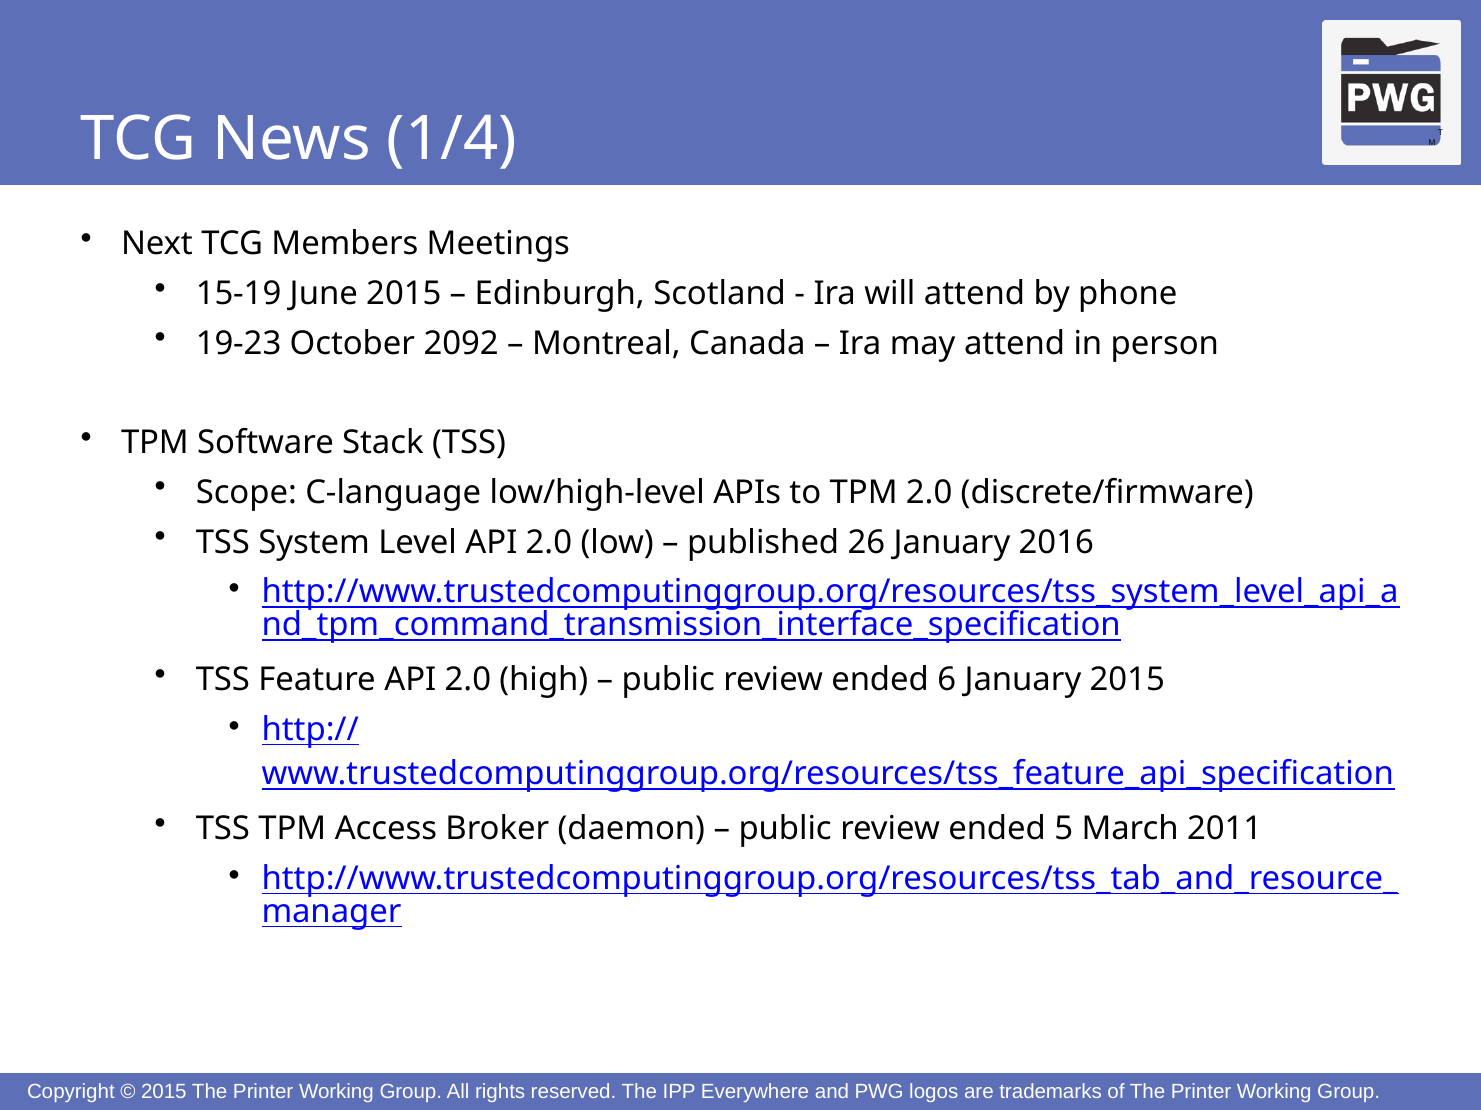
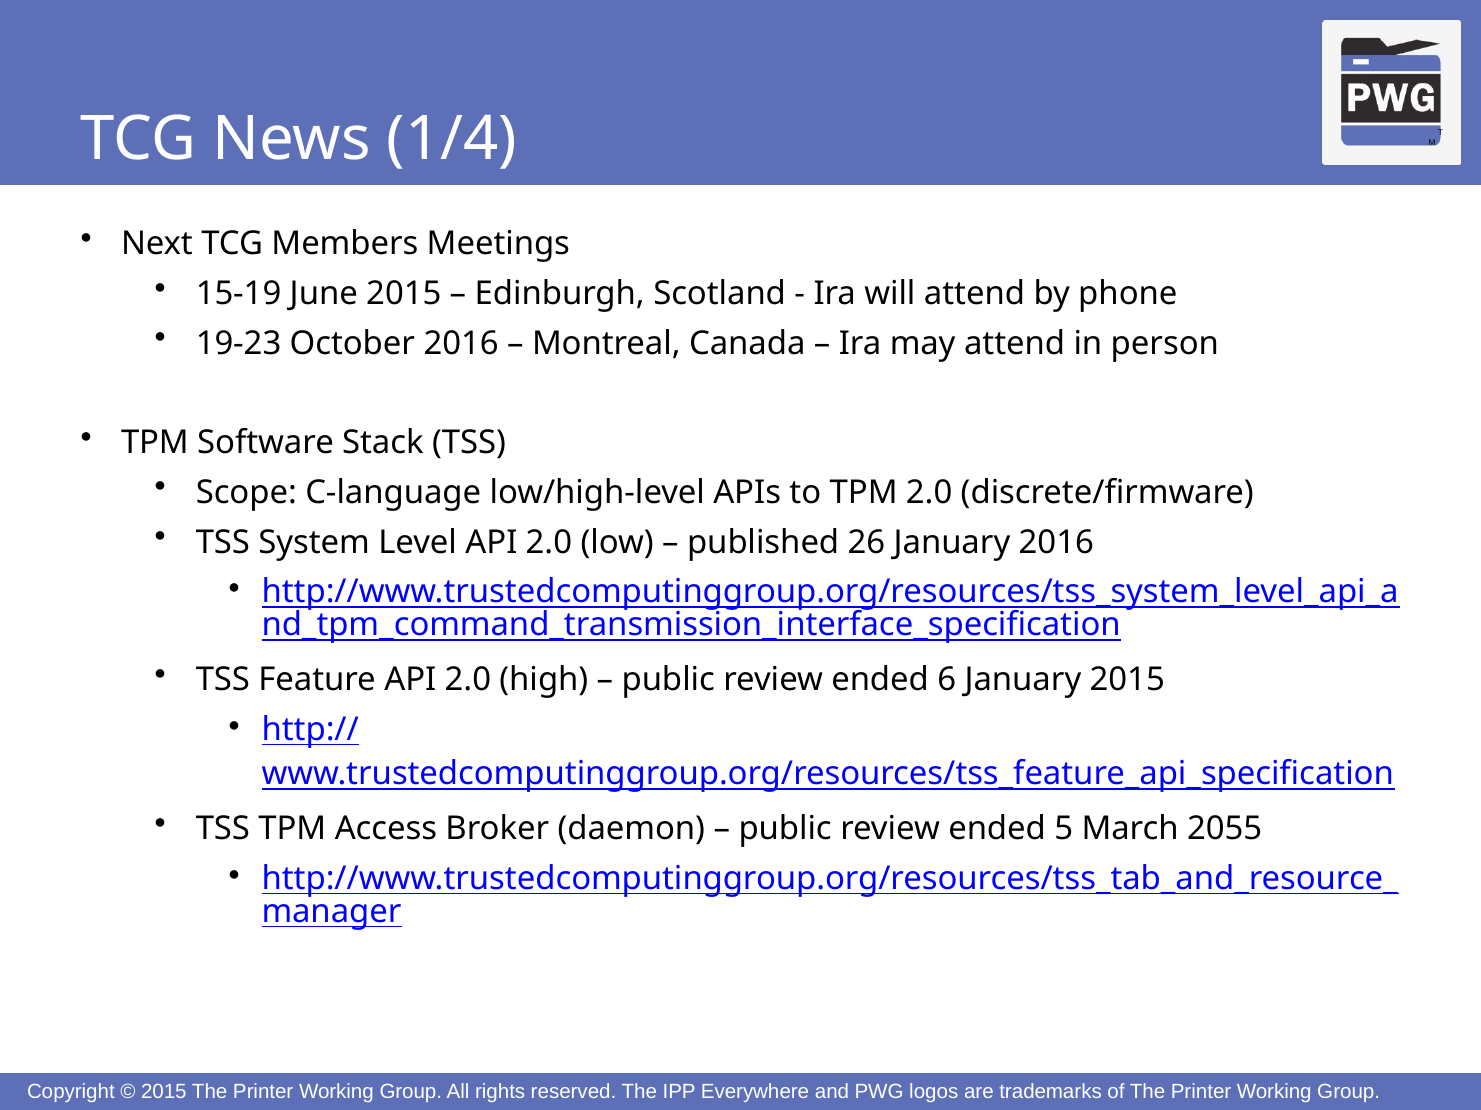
October 2092: 2092 -> 2016
2011: 2011 -> 2055
